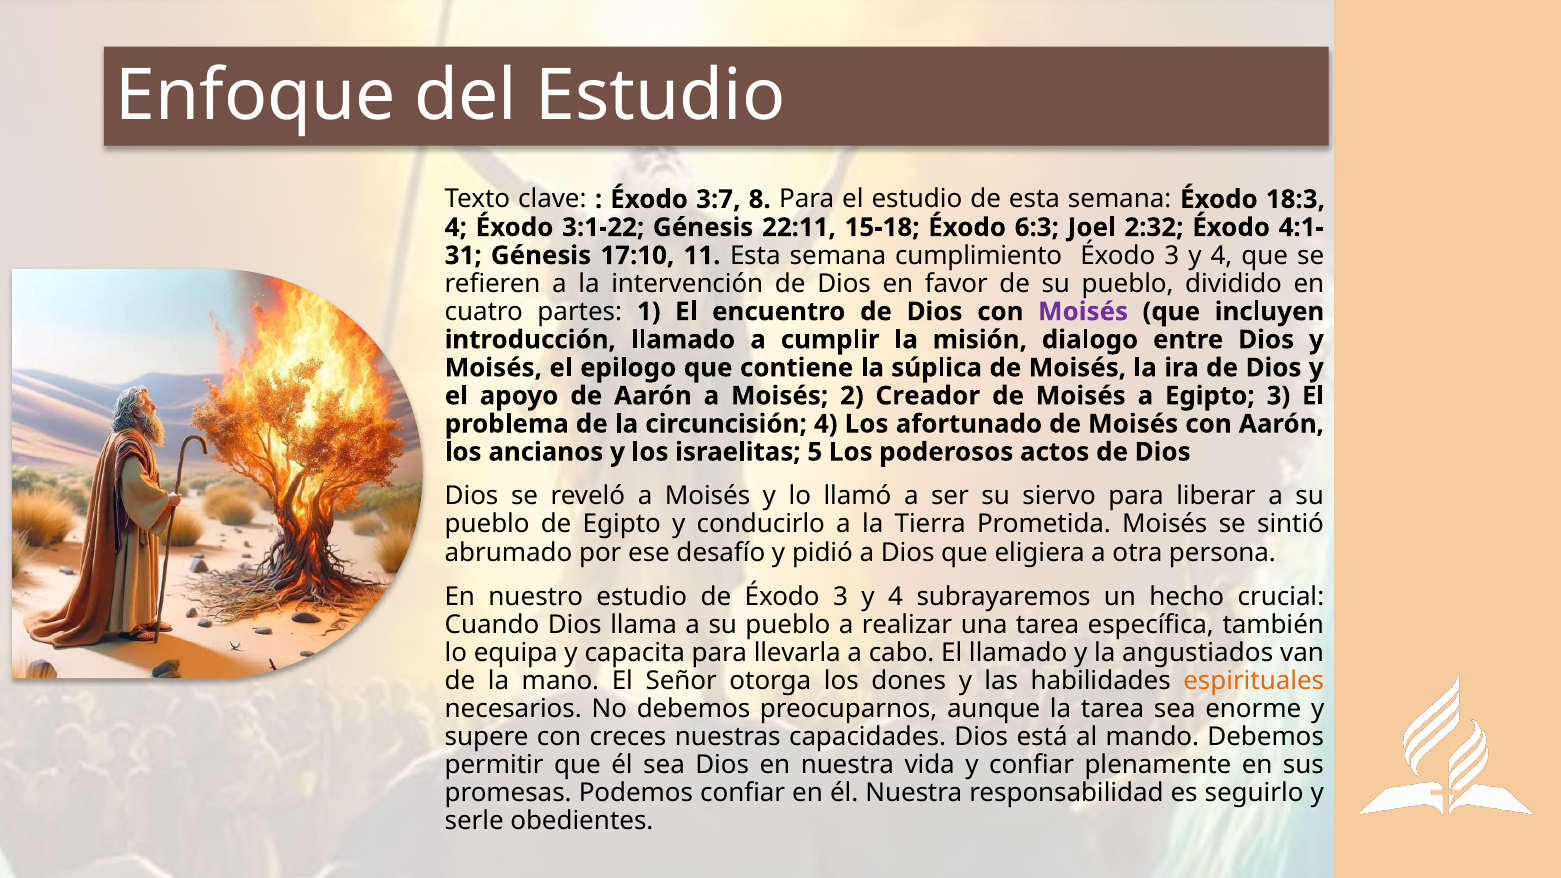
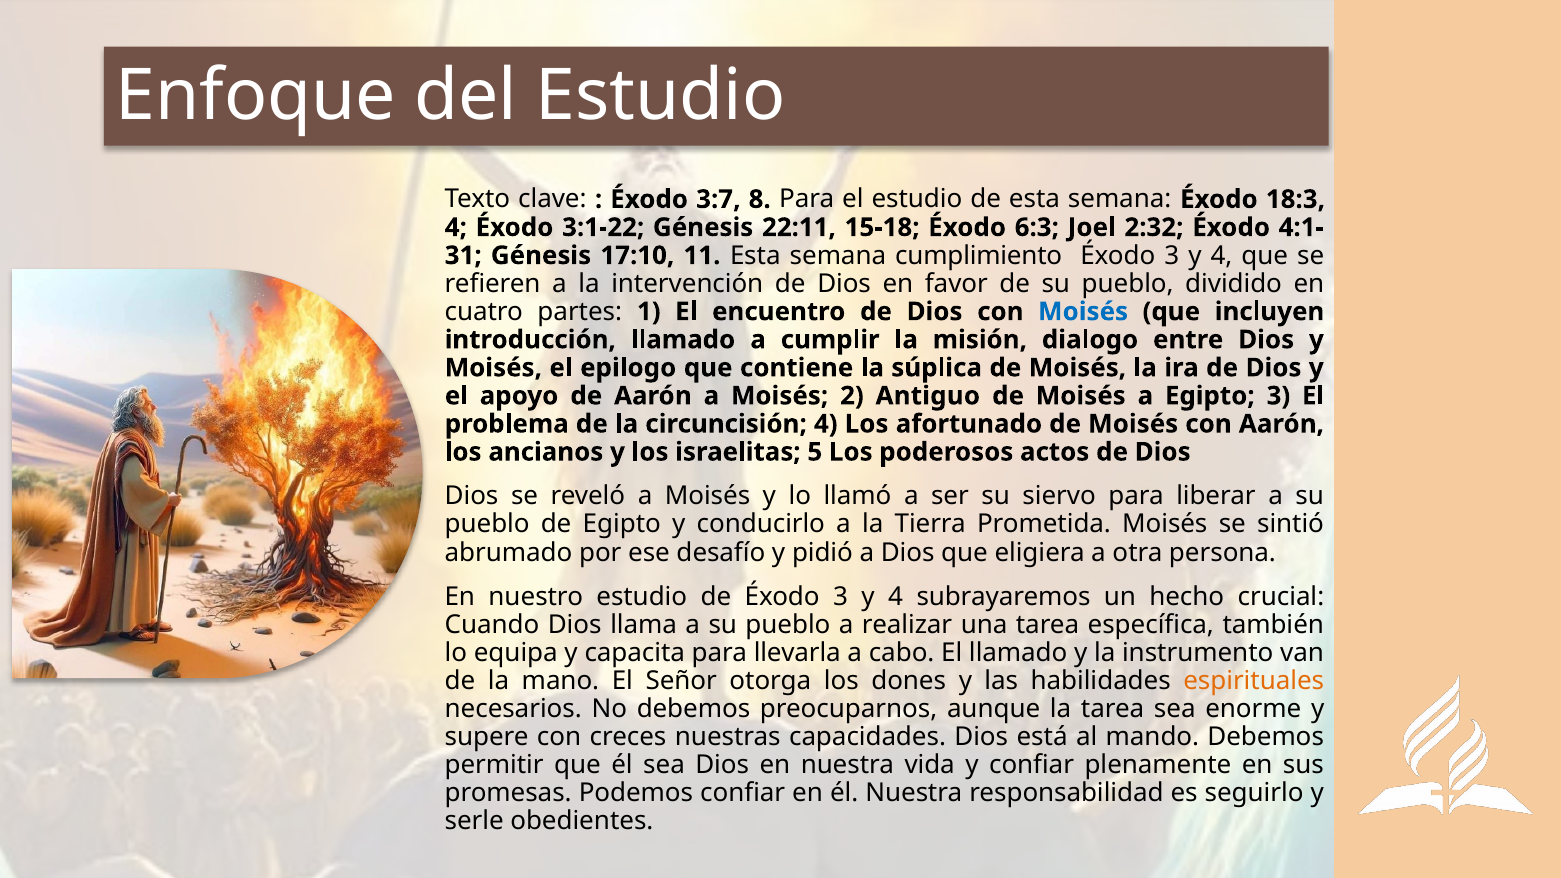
Moisés at (1083, 312) colour: purple -> blue
Creador: Creador -> Antiguo
angustiados: angustiados -> instrumento
